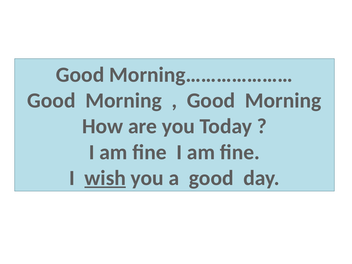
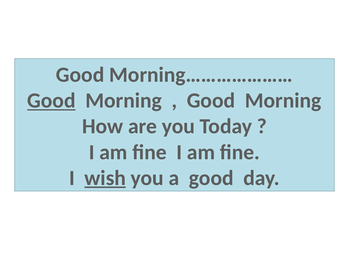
Good at (51, 101) underline: none -> present
